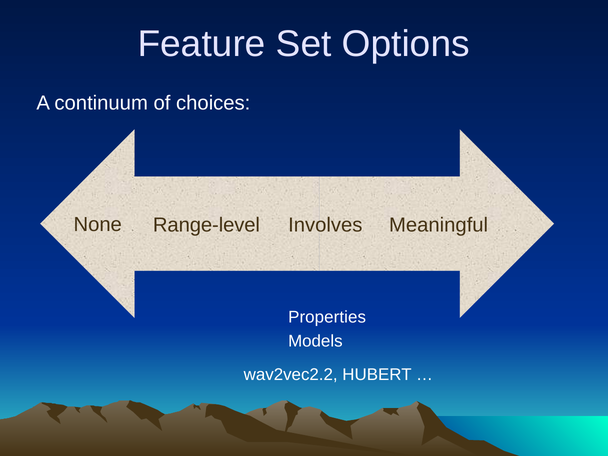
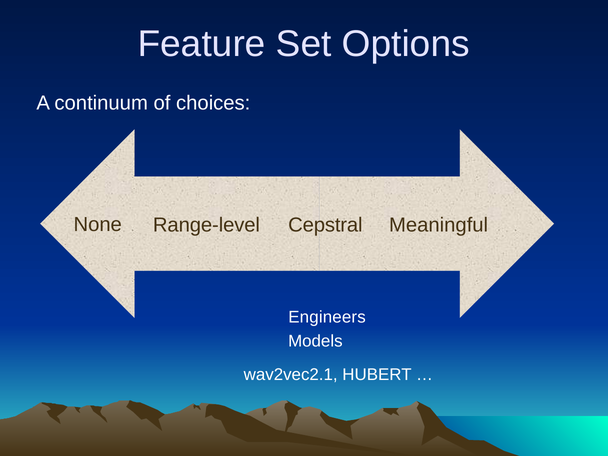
Involves: Involves -> Cepstral
Properties: Properties -> Engineers
wav2vec2.2: wav2vec2.2 -> wav2vec2.1
